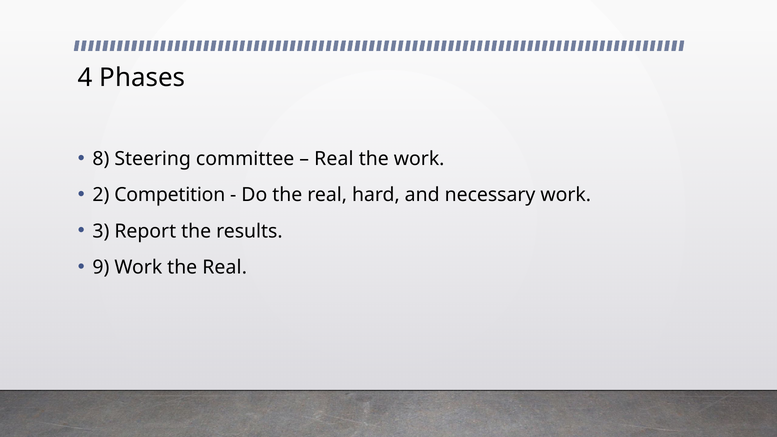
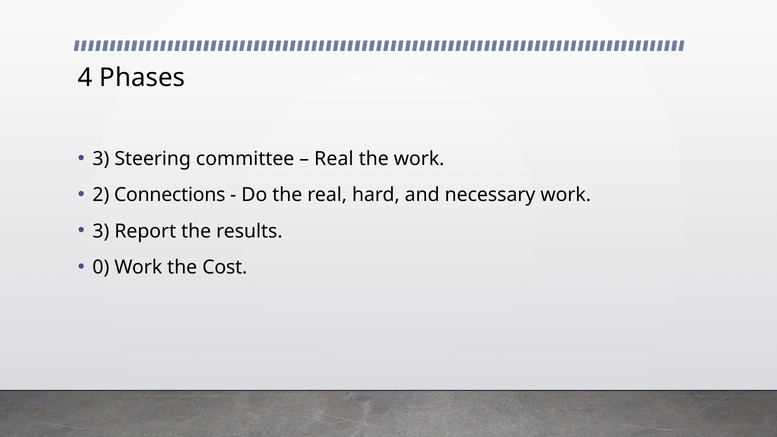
8 at (101, 159): 8 -> 3
Competition: Competition -> Connections
9: 9 -> 0
Work the Real: Real -> Cost
